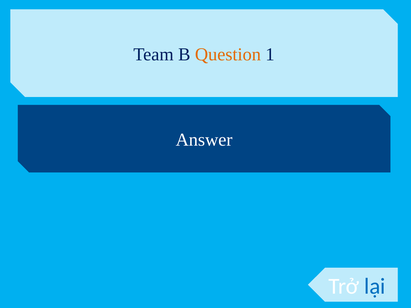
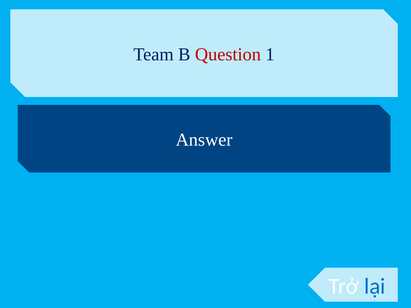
Question colour: orange -> red
